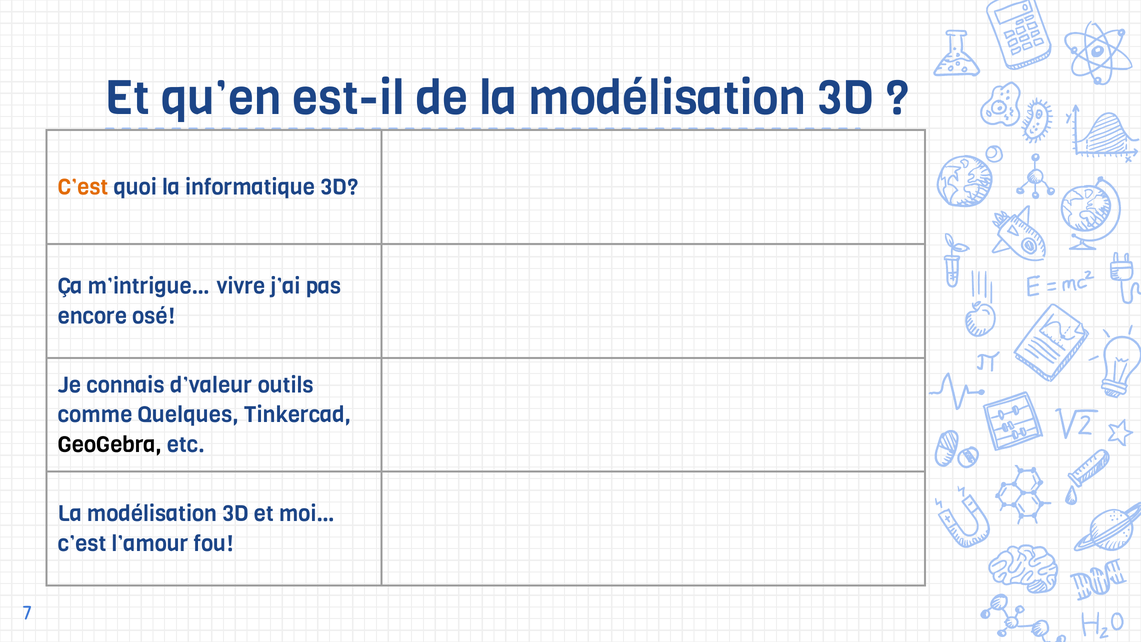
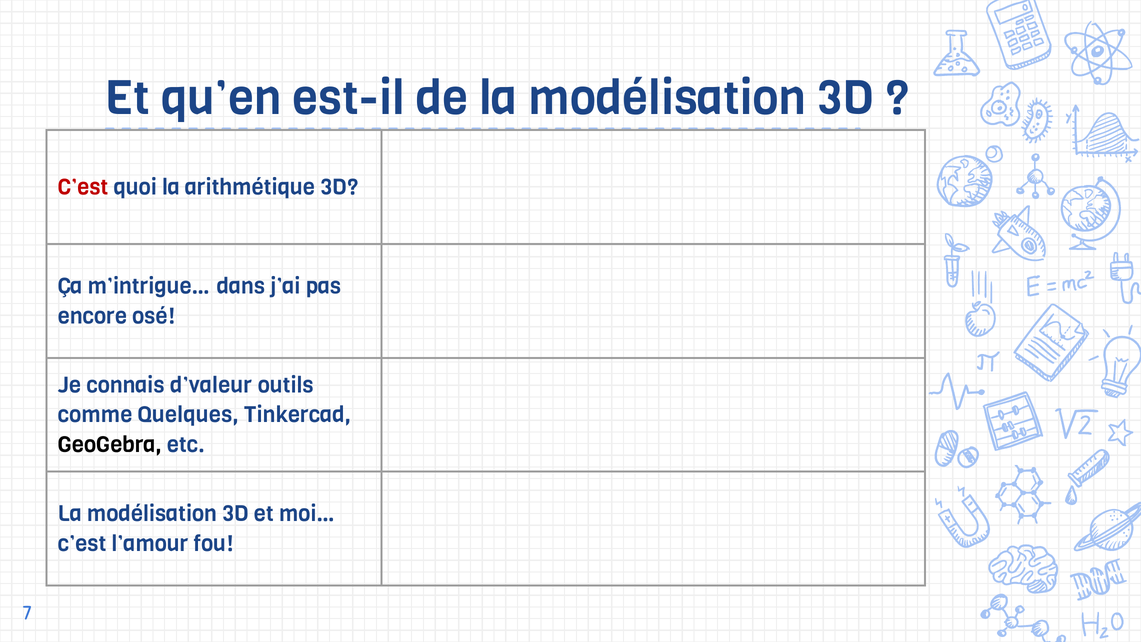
C’est at (83, 187) colour: orange -> red
informatique: informatique -> arithmétique
vivre: vivre -> dans
